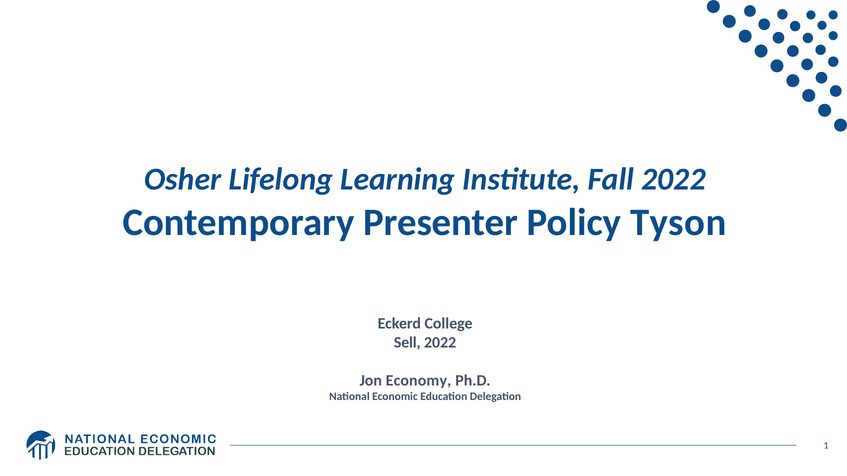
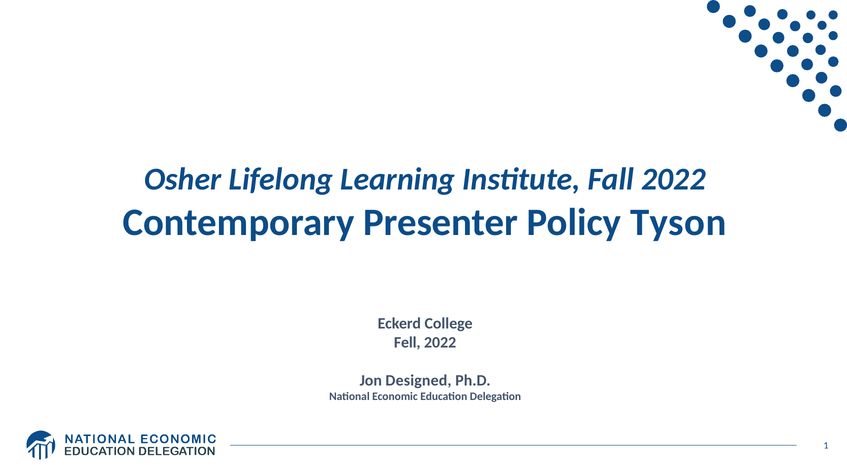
Sell: Sell -> Fell
Economy: Economy -> Designed
